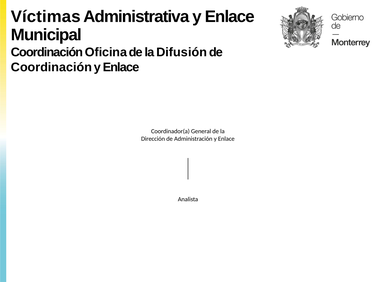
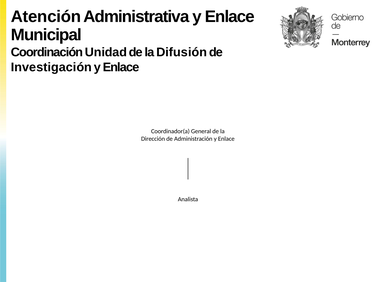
Víctimas: Víctimas -> Atención
Oficina: Oficina -> Unidad
Coordinación at (51, 67): Coordinación -> Investigación
